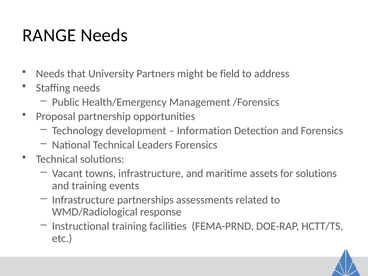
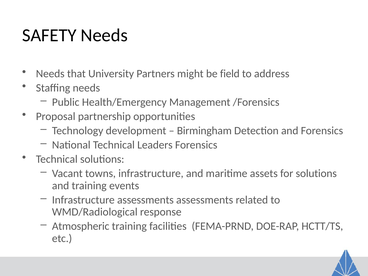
RANGE: RANGE -> SAFETY
Information: Information -> Birmingham
Infrastructure partnerships: partnerships -> assessments
Instructional: Instructional -> Atmospheric
